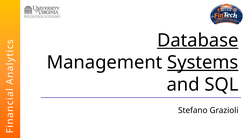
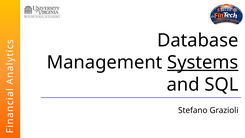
Database underline: present -> none
